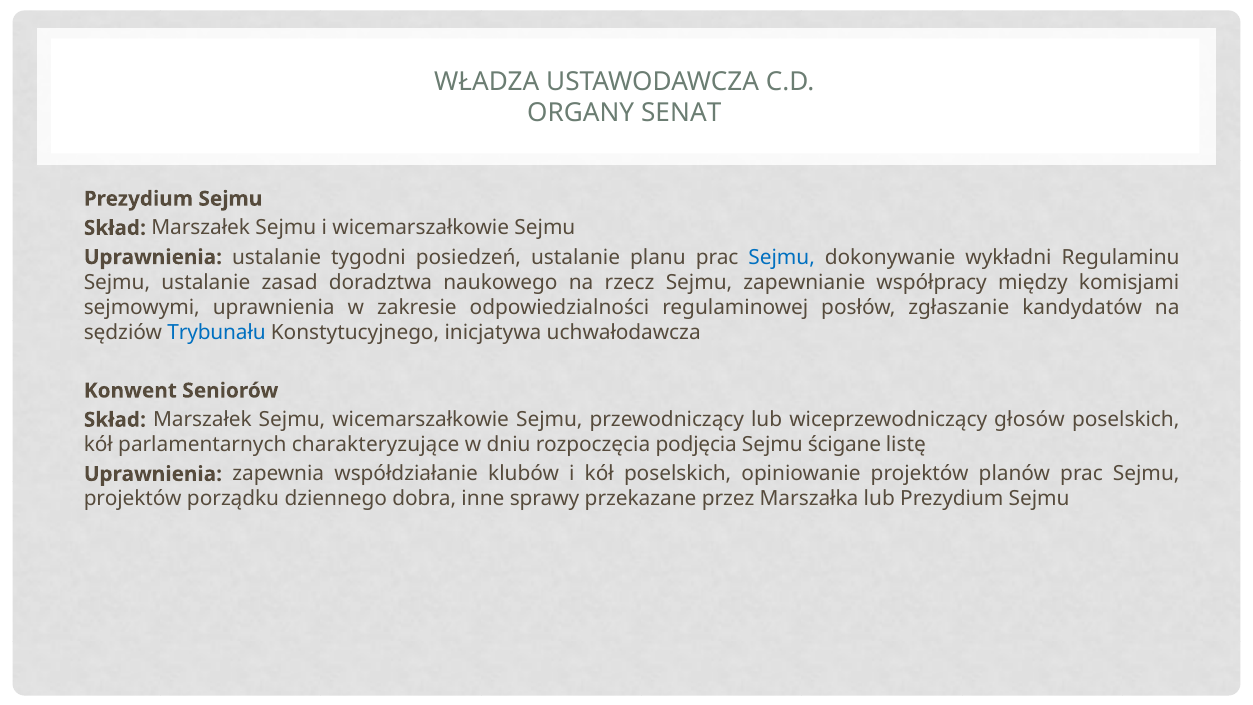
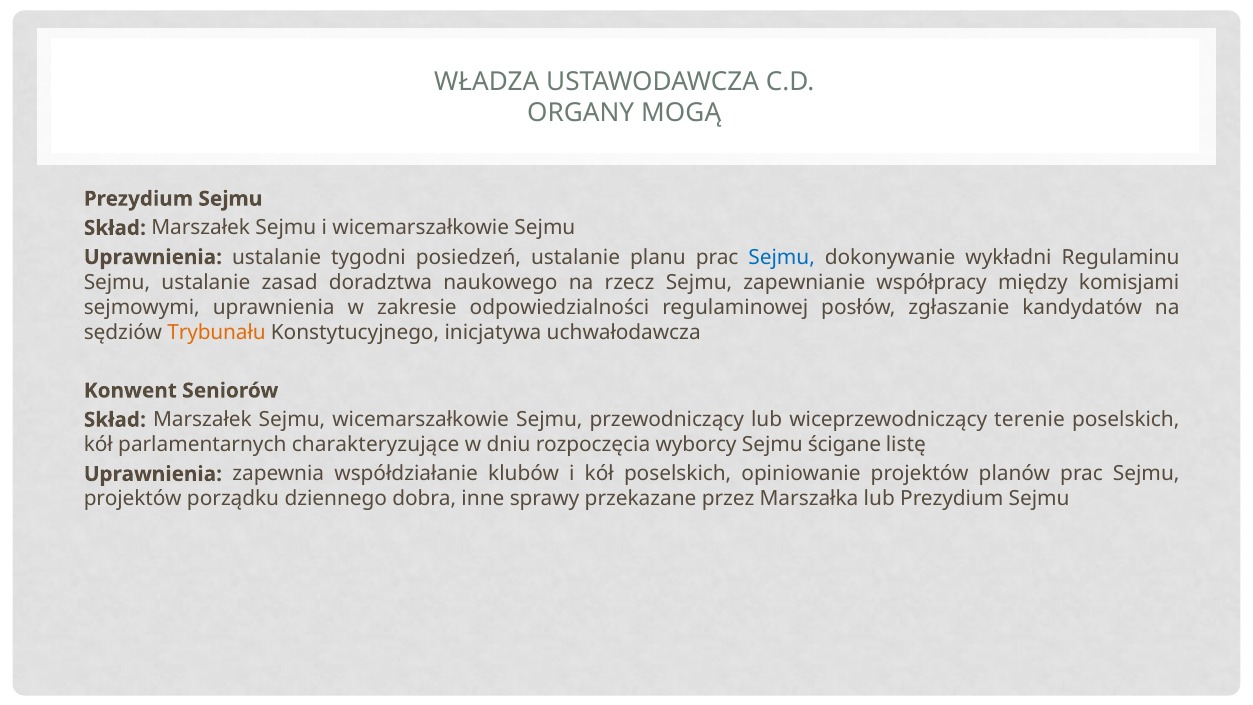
SENAT: SENAT -> MOGĄ
Trybunału colour: blue -> orange
głosów: głosów -> terenie
podjęcia: podjęcia -> wyborcy
